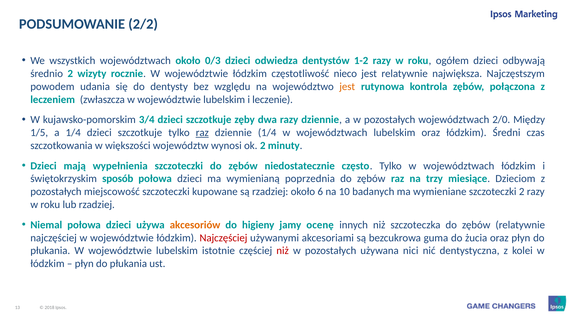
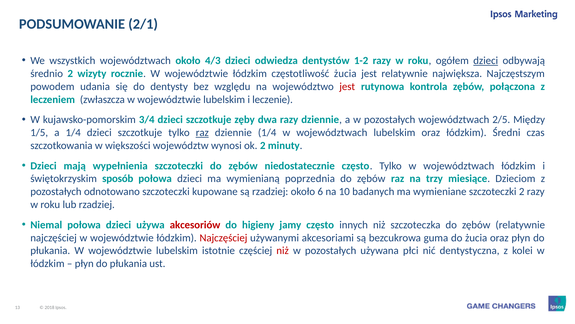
2/2: 2/2 -> 2/1
0/3: 0/3 -> 4/3
dzieci at (486, 61) underline: none -> present
częstotliwość nieco: nieco -> żucia
jest at (347, 86) colour: orange -> red
2/0: 2/0 -> 2/5
miejscowość: miejscowość -> odnotowano
akcesoriów colour: orange -> red
jamy ocenę: ocenę -> często
nici: nici -> płci
